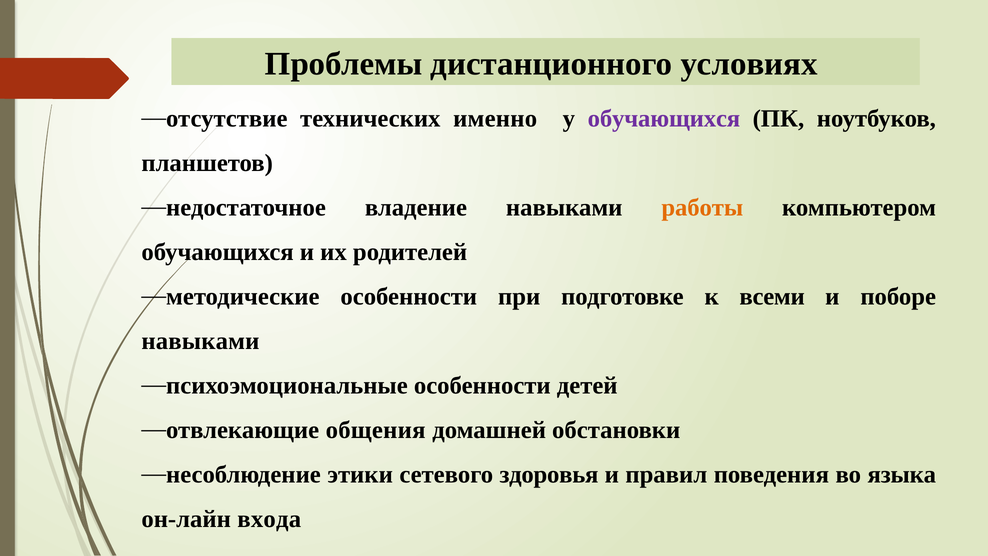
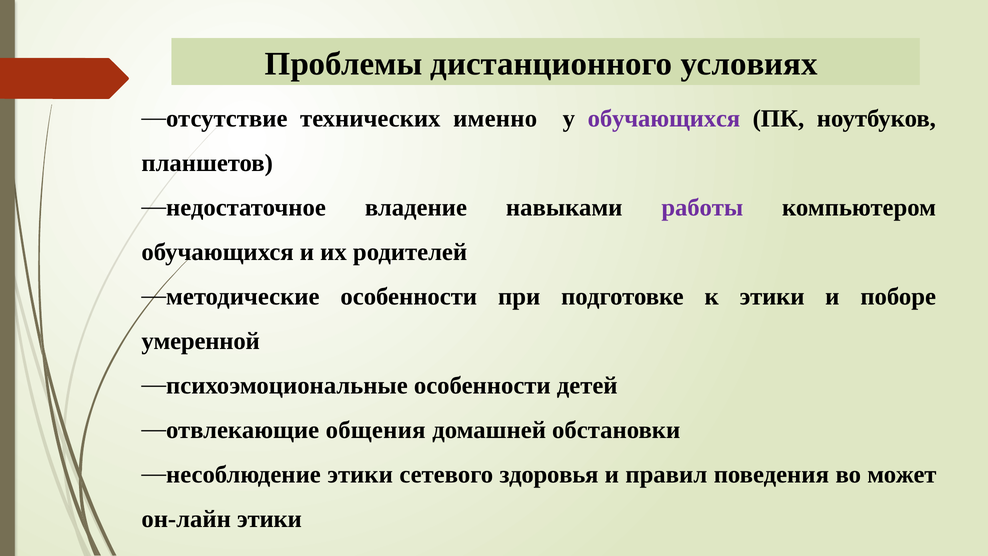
работы colour: orange -> purple
к всеми: всеми -> этики
навыками at (200, 341): навыками -> умеренной
языка: языка -> может
он-лайн входа: входа -> этики
